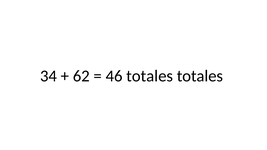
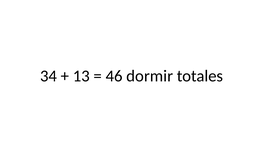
62: 62 -> 13
46 totales: totales -> dormir
